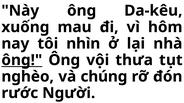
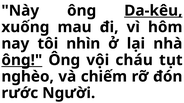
Da-kêu underline: none -> present
thưa: thưa -> cháu
chúng: chúng -> chiếm
